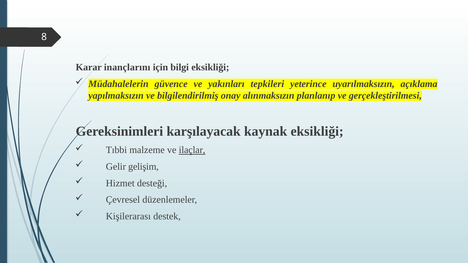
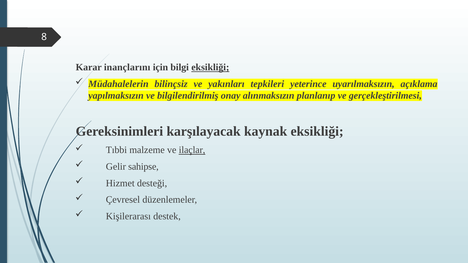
eksikliği at (210, 67) underline: none -> present
güvence: güvence -> bilinçsiz
gelişim: gelişim -> sahipse
